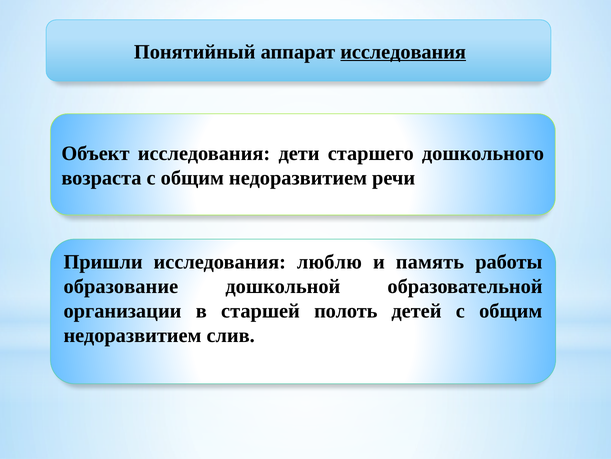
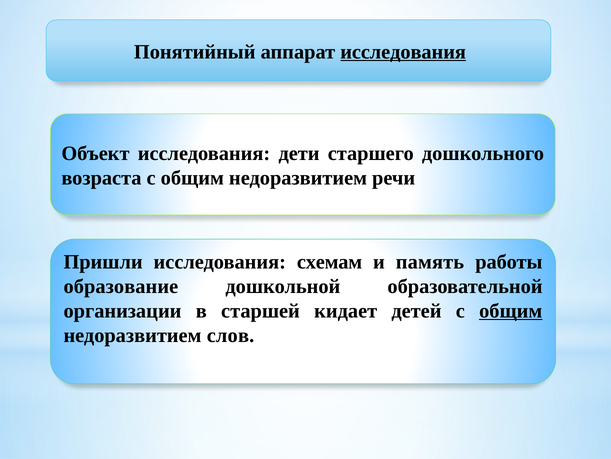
люблю: люблю -> схемам
полоть: полоть -> кидает
общим at (511, 310) underline: none -> present
слив: слив -> слов
